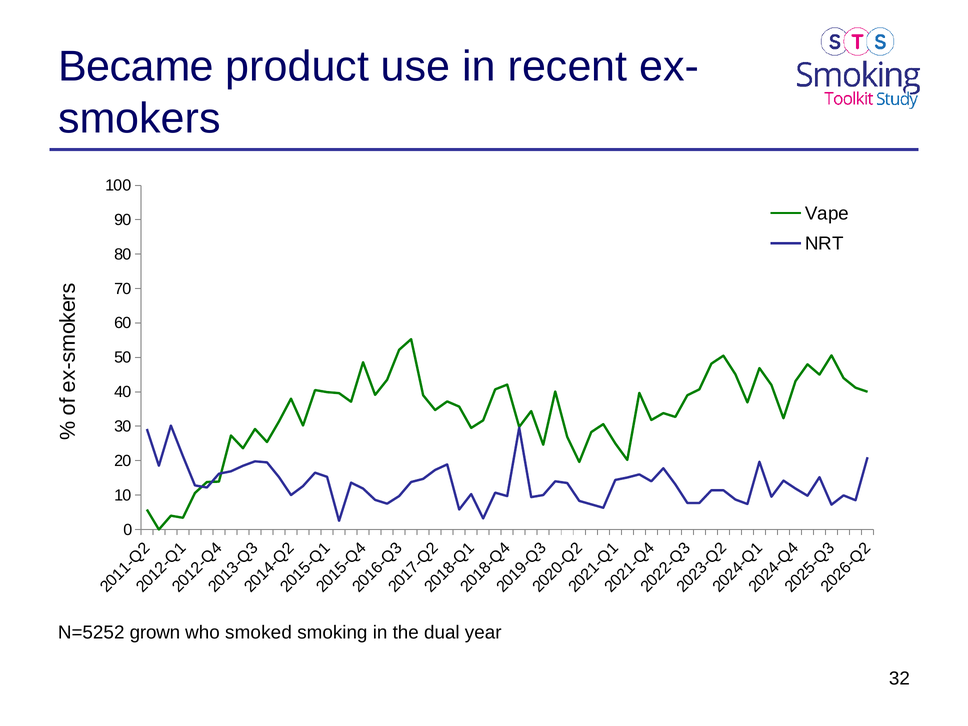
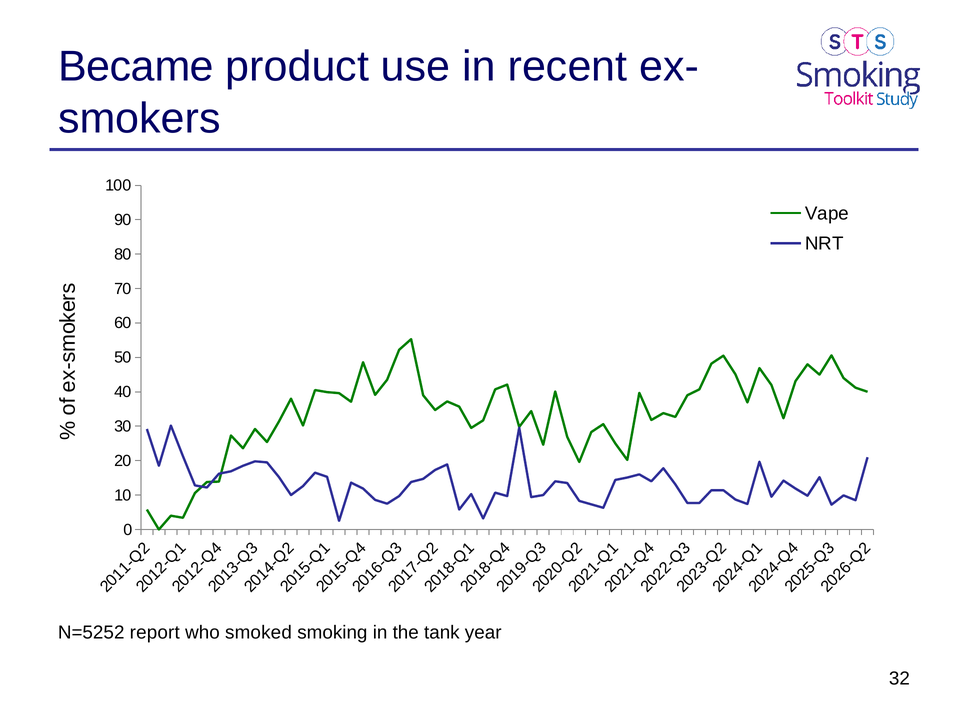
grown: grown -> report
dual: dual -> tank
